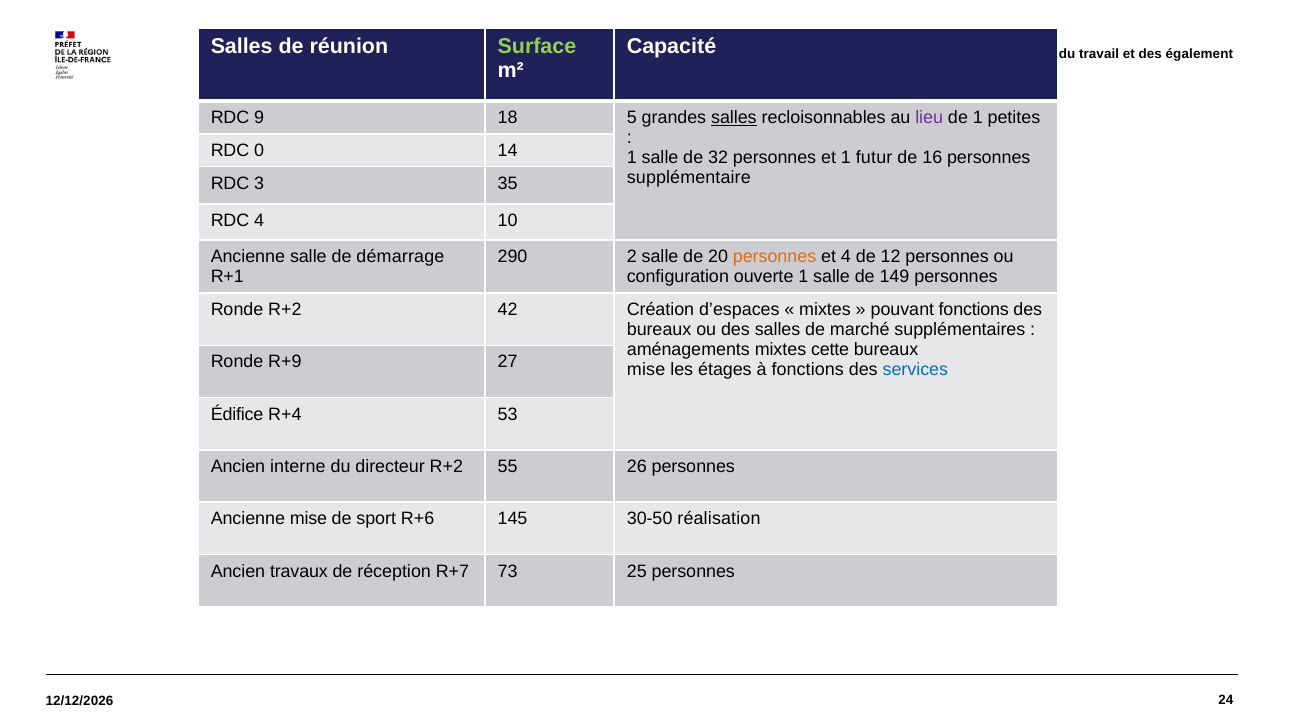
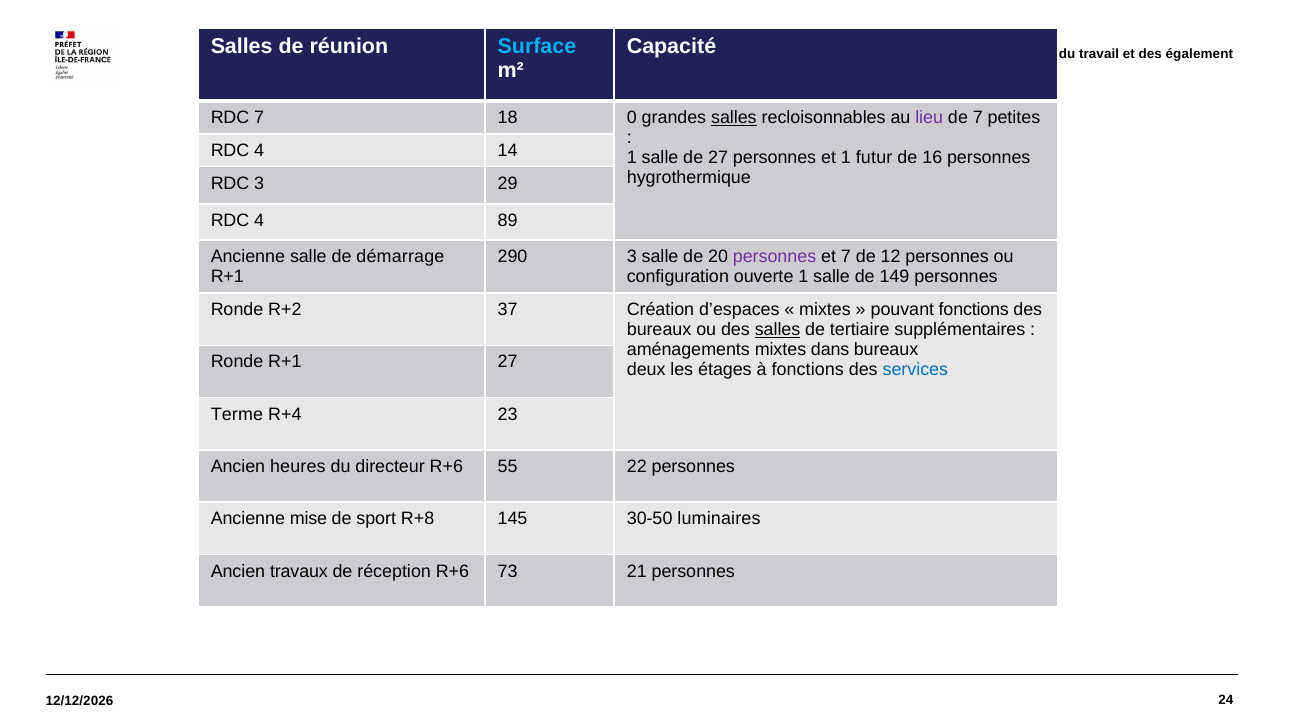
Surface colour: light green -> light blue
RDC 9: 9 -> 7
5: 5 -> 0
de 1: 1 -> 7
0 at (259, 150): 0 -> 4
de 32: 32 -> 27
supplémentaire: supplémentaire -> hygrothermique
35: 35 -> 29
10: 10 -> 89
290 2: 2 -> 3
personnes at (775, 257) colour: orange -> purple
et 4: 4 -> 7
42: 42 -> 37
salles at (778, 330) underline: none -> present
marché: marché -> tertiaire
cette: cette -> dans
Ronde R+9: R+9 -> R+1
mise at (646, 370): mise -> deux
Édifice: Édifice -> Terme
53: 53 -> 23
interne: interne -> heures
directeur R+2: R+2 -> R+6
26: 26 -> 22
R+6: R+6 -> R+8
réalisation: réalisation -> luminaires
réception R+7: R+7 -> R+6
25: 25 -> 21
